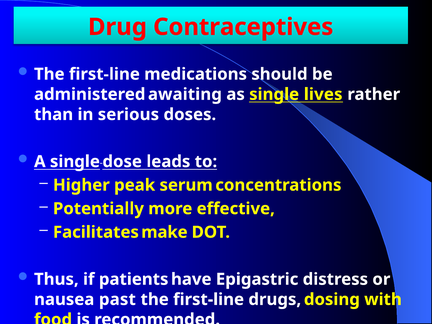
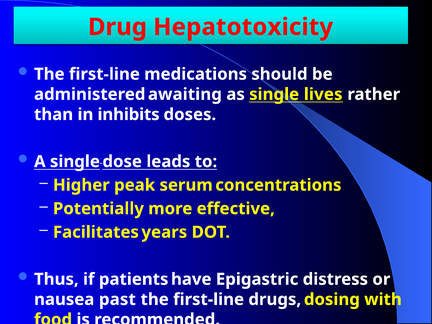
Contraceptives: Contraceptives -> Hepatotoxicity
serious: serious -> inhibits
make: make -> years
